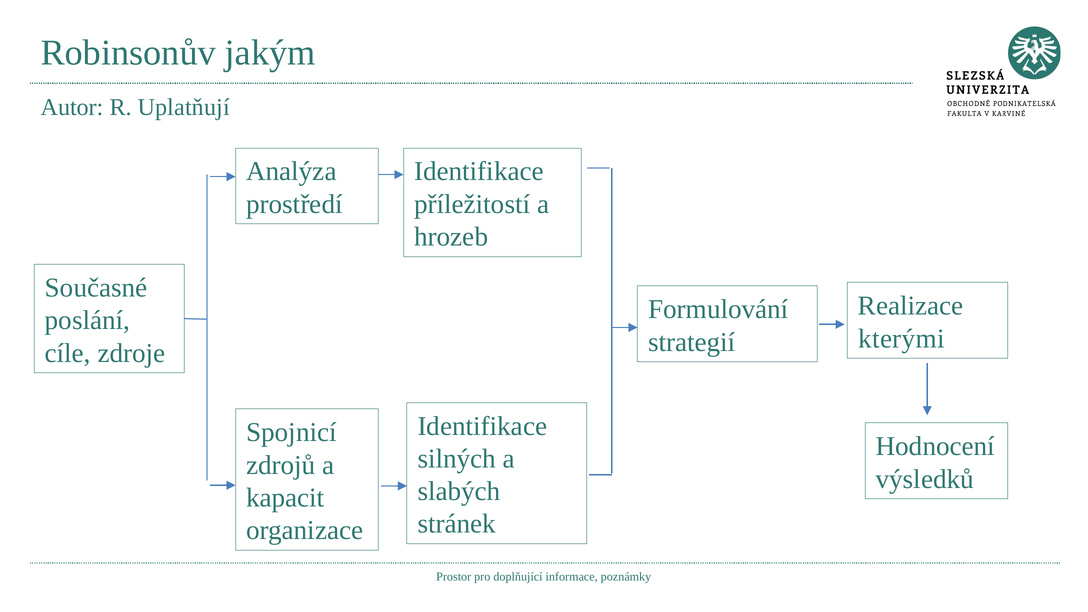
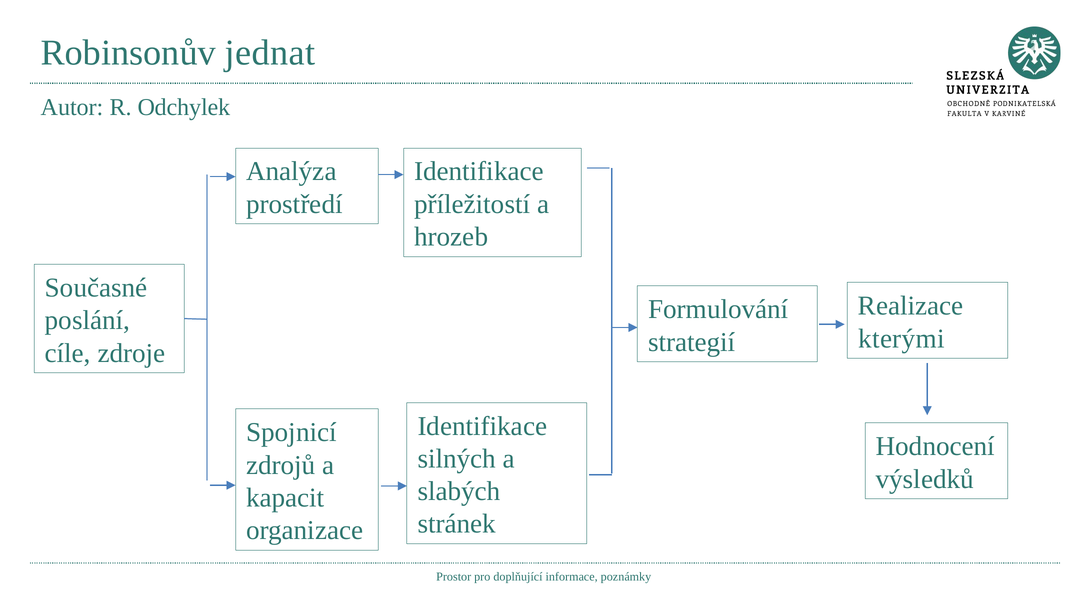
jakým: jakým -> jednat
Uplatňují: Uplatňují -> Odchylek
